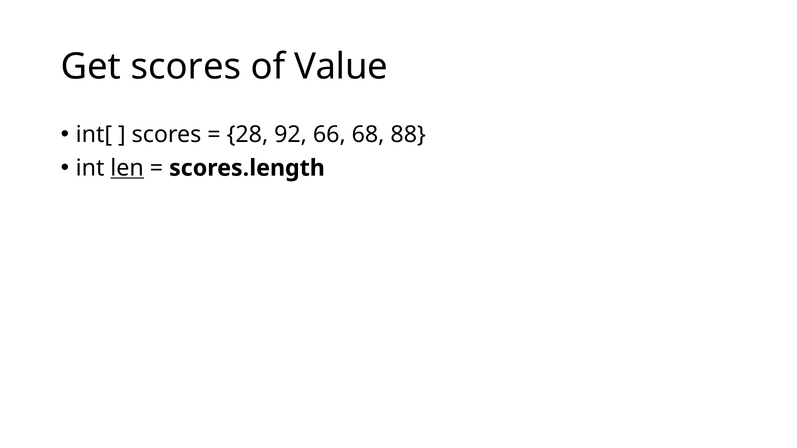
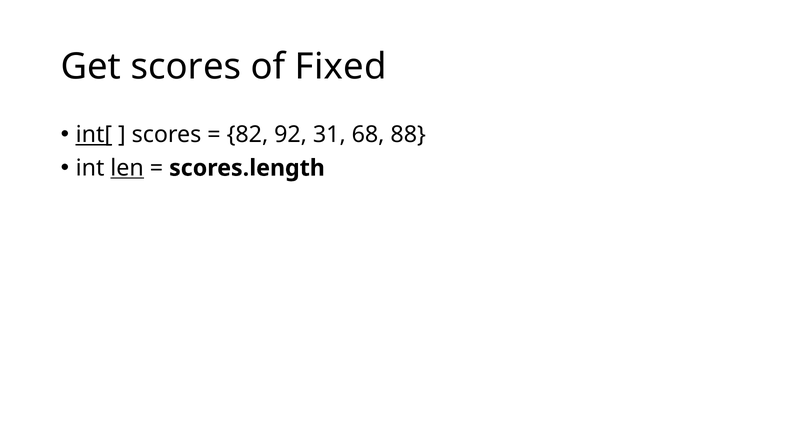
Value: Value -> Fixed
int[ underline: none -> present
28: 28 -> 82
66: 66 -> 31
